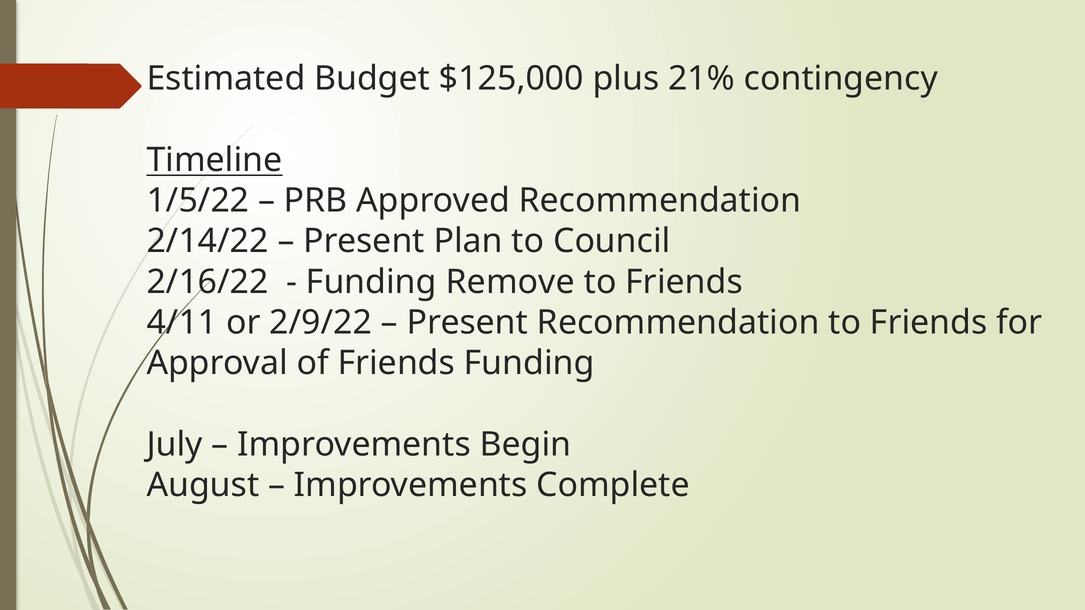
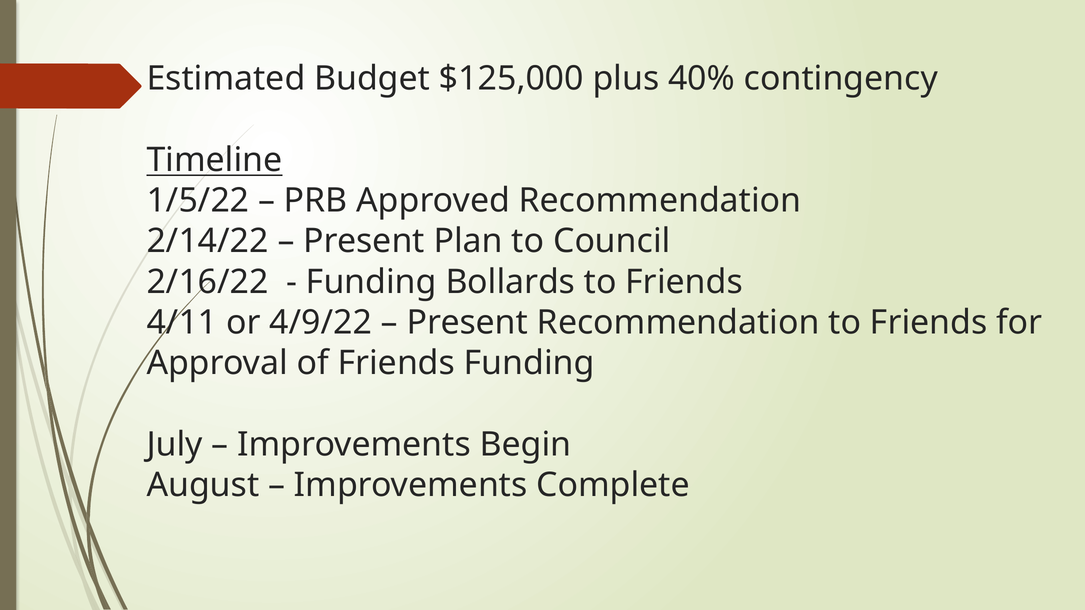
21%: 21% -> 40%
Remove: Remove -> Bollards
2/9/22: 2/9/22 -> 4/9/22
